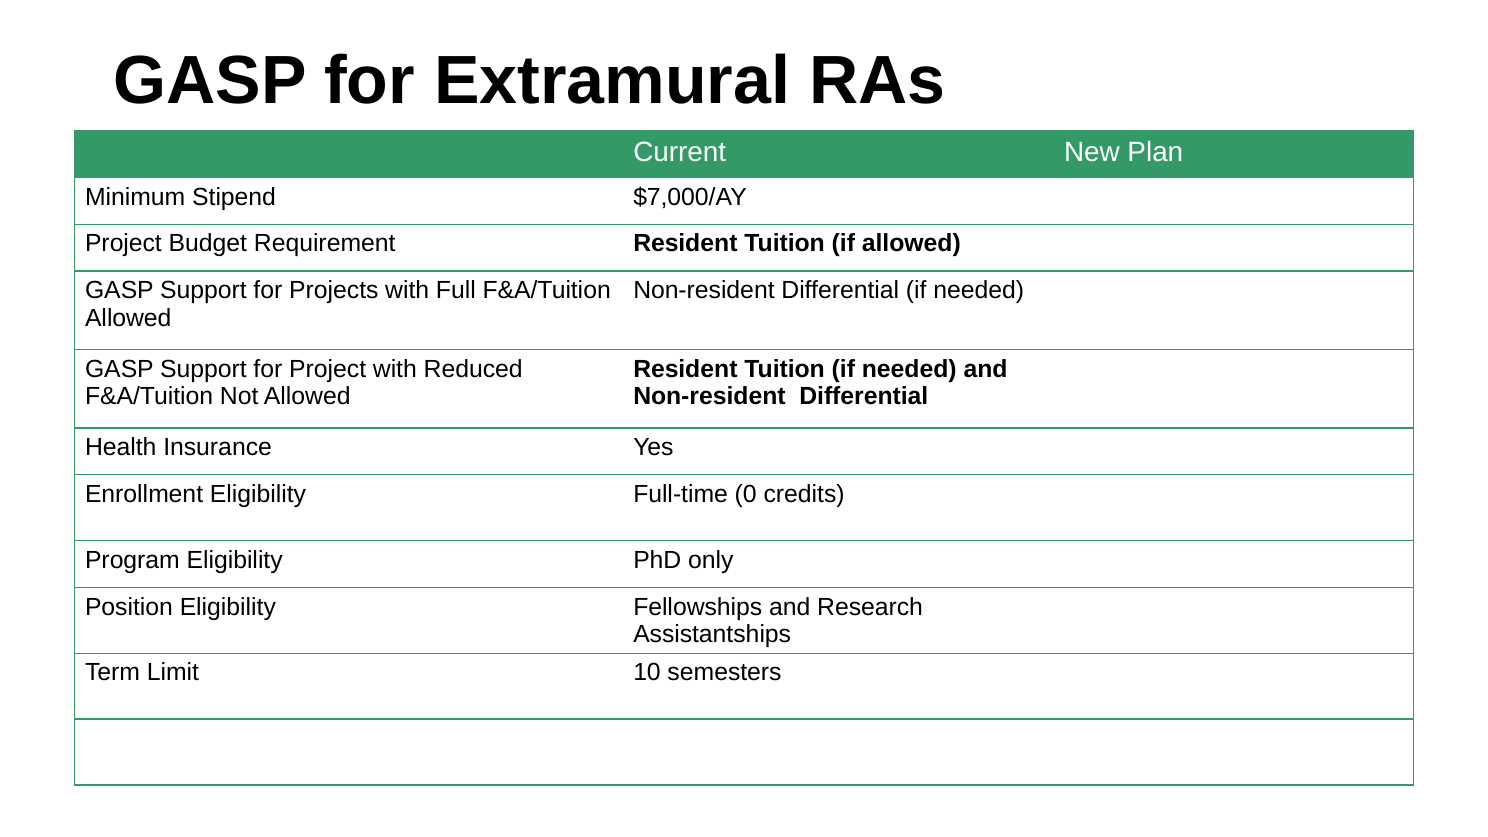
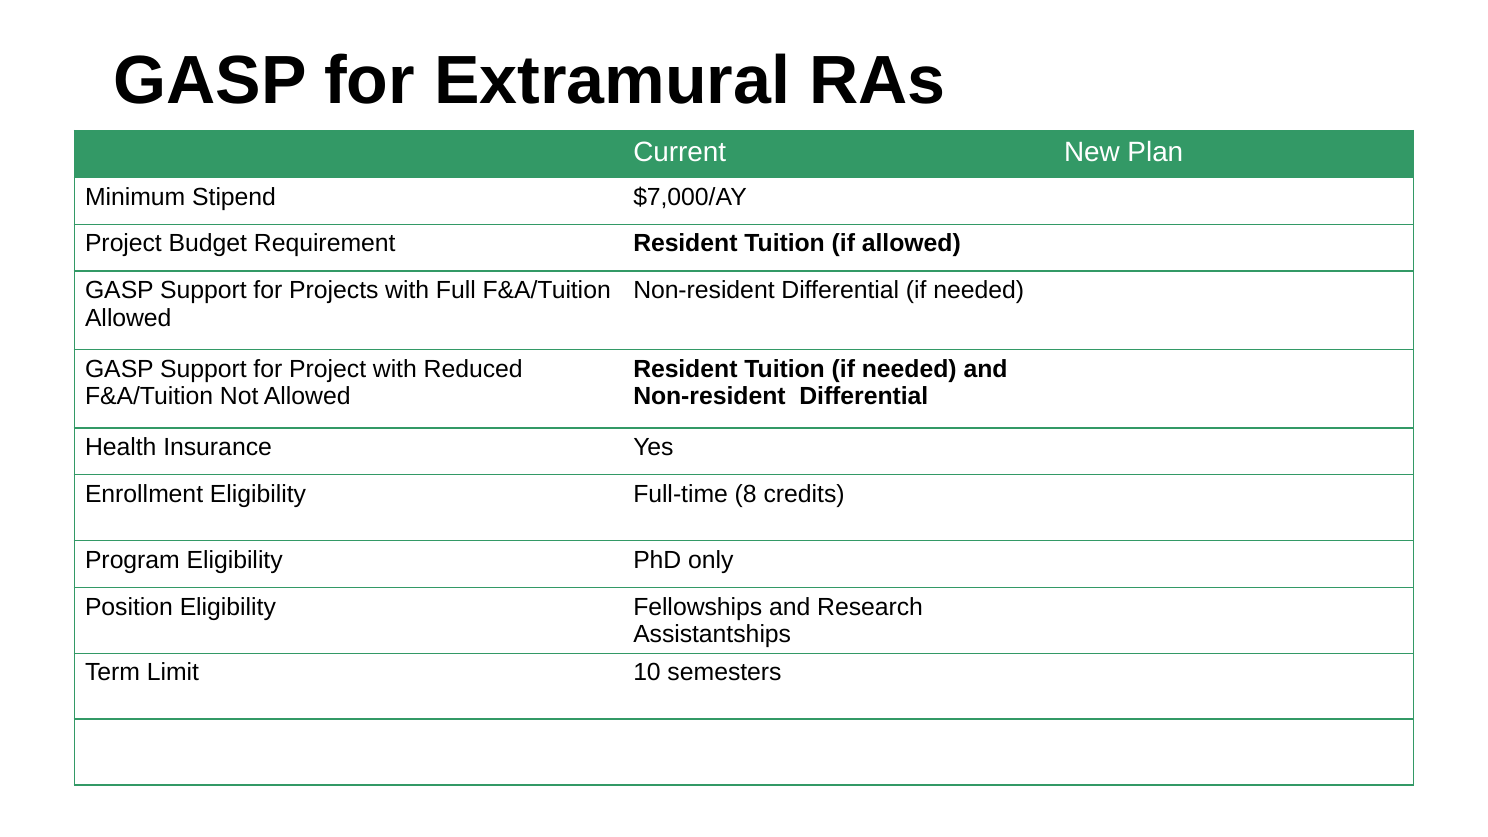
0: 0 -> 8
